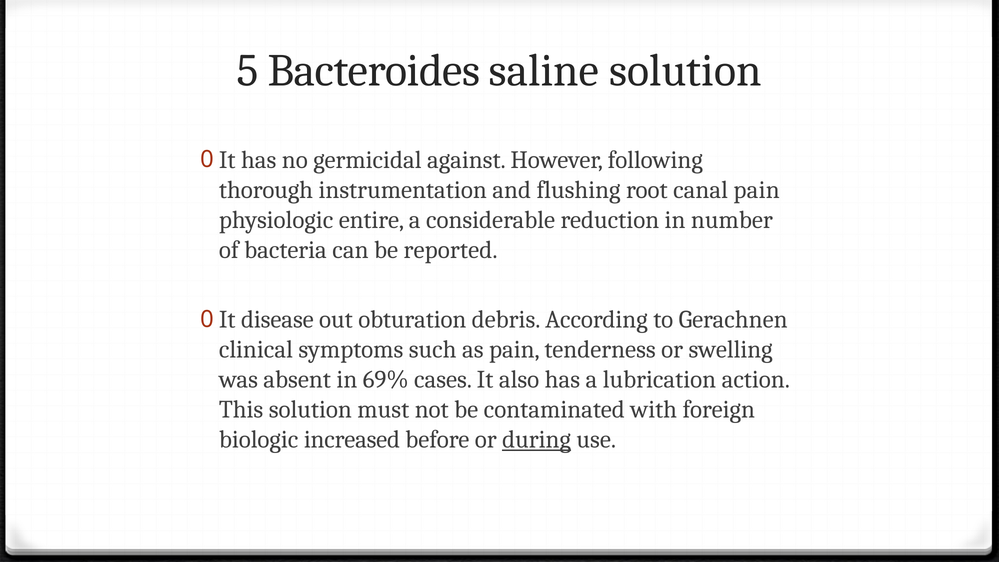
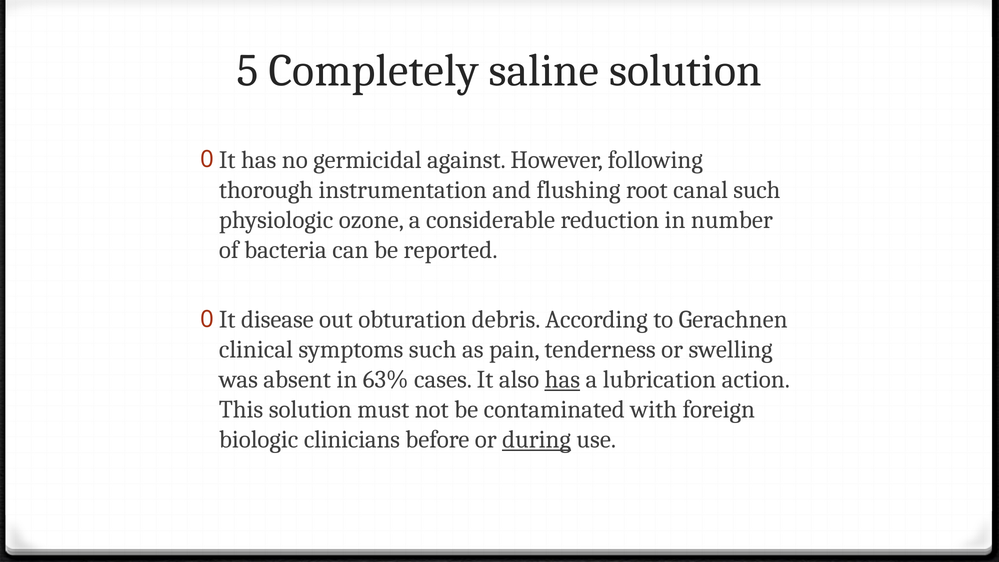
Bacteroides: Bacteroides -> Completely
canal pain: pain -> such
entire: entire -> ozone
69%: 69% -> 63%
has at (562, 380) underline: none -> present
increased: increased -> clinicians
